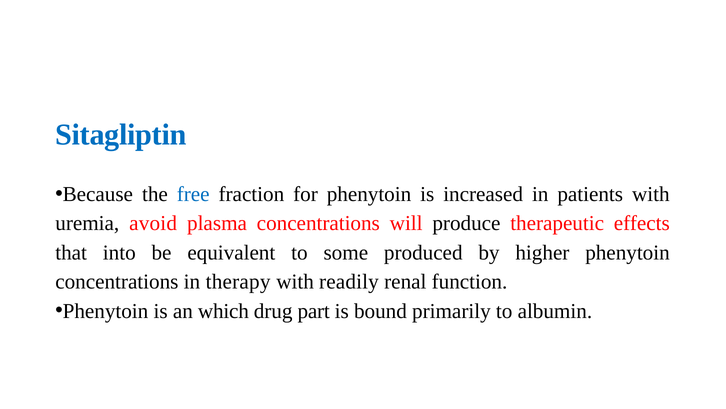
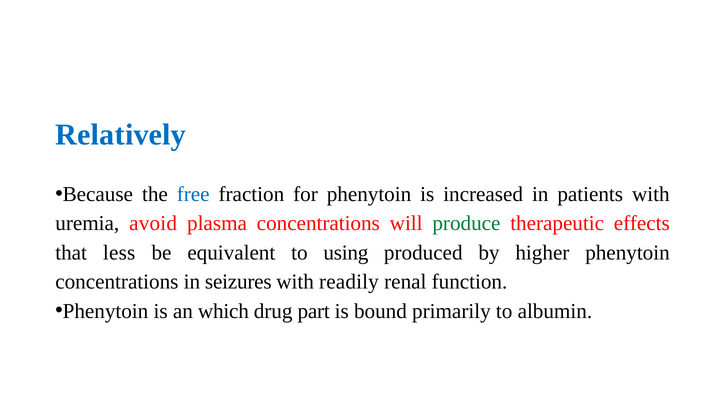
Sitagliptin: Sitagliptin -> Relatively
produce colour: black -> green
into: into -> less
some: some -> using
therapy: therapy -> seizures
